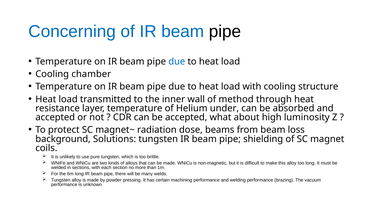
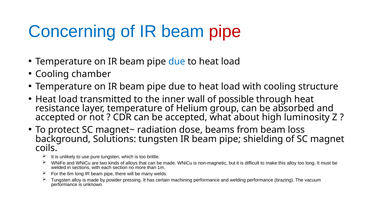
pipe at (225, 31) colour: black -> red
method: method -> possible
under: under -> group
